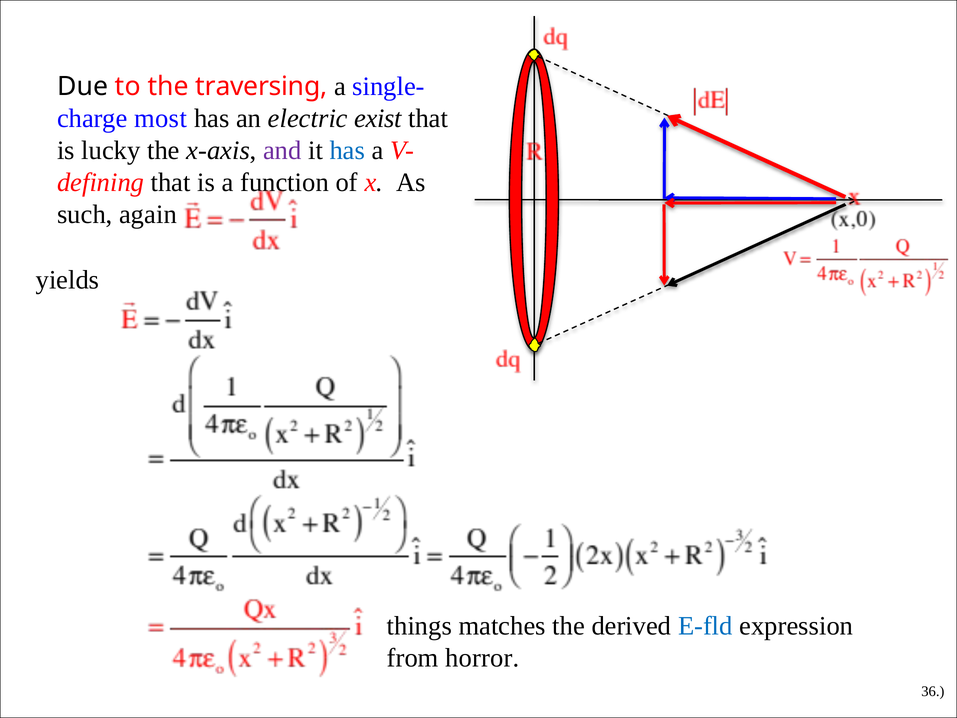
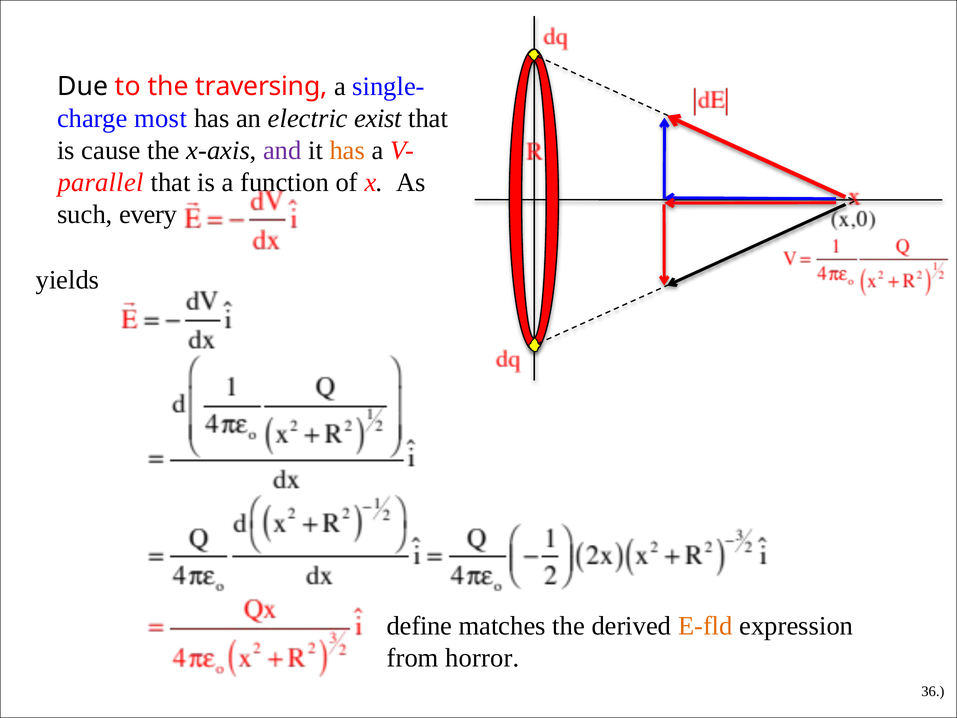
lucky: lucky -> cause
has at (347, 150) colour: blue -> orange
defining: defining -> parallel
again: again -> every
things: things -> define
E-fld colour: blue -> orange
